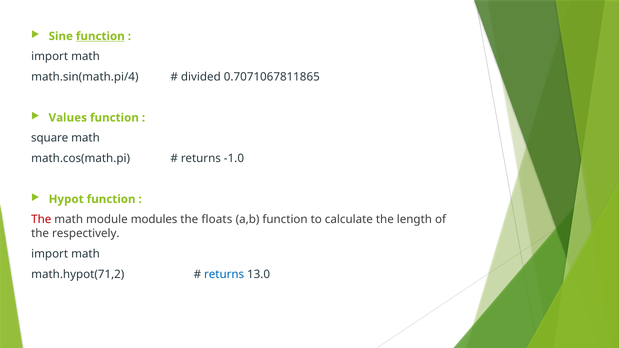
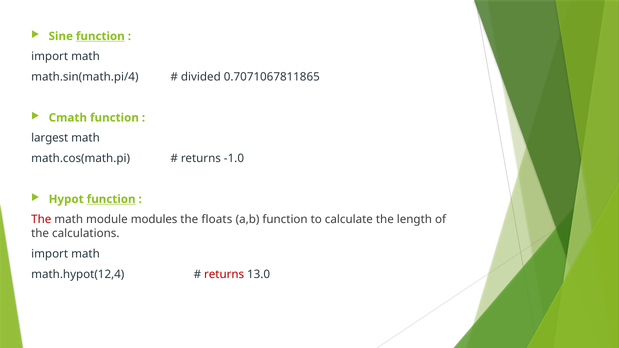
Values: Values -> Cmath
square: square -> largest
function at (111, 199) underline: none -> present
respectively: respectively -> calculations
math.hypot(71,2: math.hypot(71,2 -> math.hypot(12,4
returns at (224, 274) colour: blue -> red
